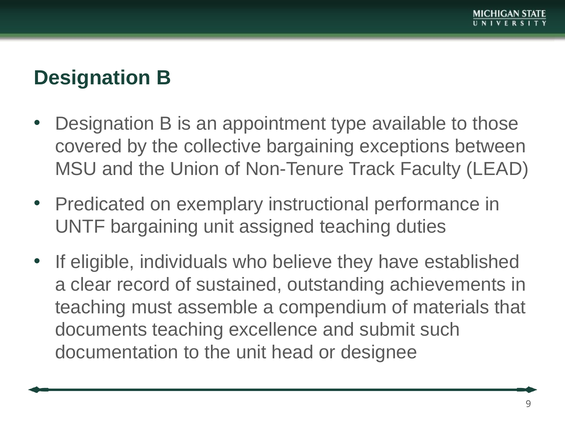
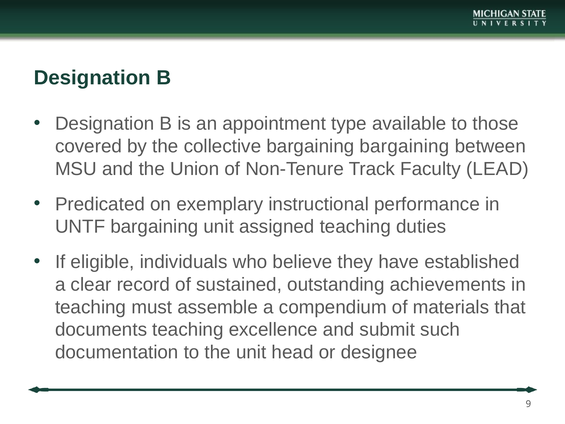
bargaining exceptions: exceptions -> bargaining
